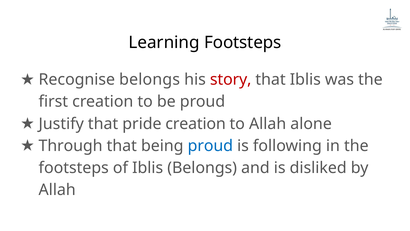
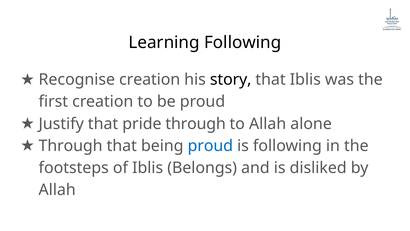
Learning Footsteps: Footsteps -> Following
Recognise belongs: belongs -> creation
story colour: red -> black
pride creation: creation -> through
